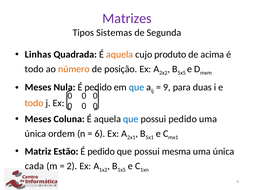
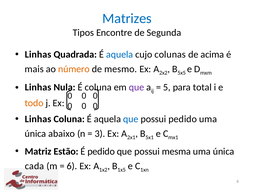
Matrizes colour: purple -> blue
Sistemas: Sistemas -> Encontre
aquela at (120, 55) colour: orange -> blue
produto: produto -> colunas
todo at (34, 69): todo -> mais
posição: posição -> mesmo
Meses at (38, 87): Meses -> Linhas
Nula É pedido: pedido -> coluna
que at (137, 87) colour: blue -> purple
9: 9 -> 5
duas: duas -> total
Meses at (38, 119): Meses -> Linhas
ordem: ordem -> abaixo
6 at (100, 134): 6 -> 3
2 at (72, 166): 2 -> 6
